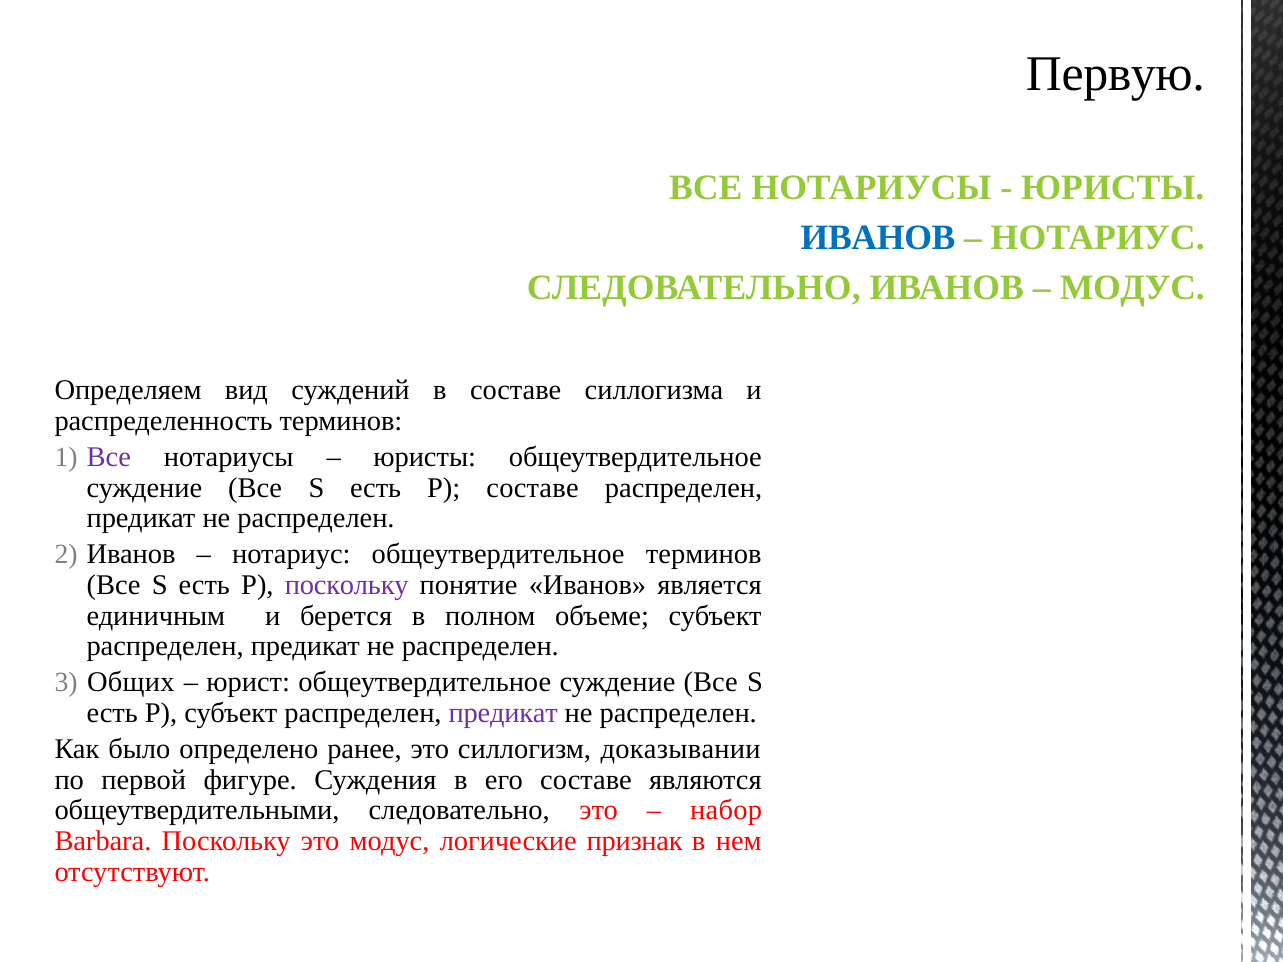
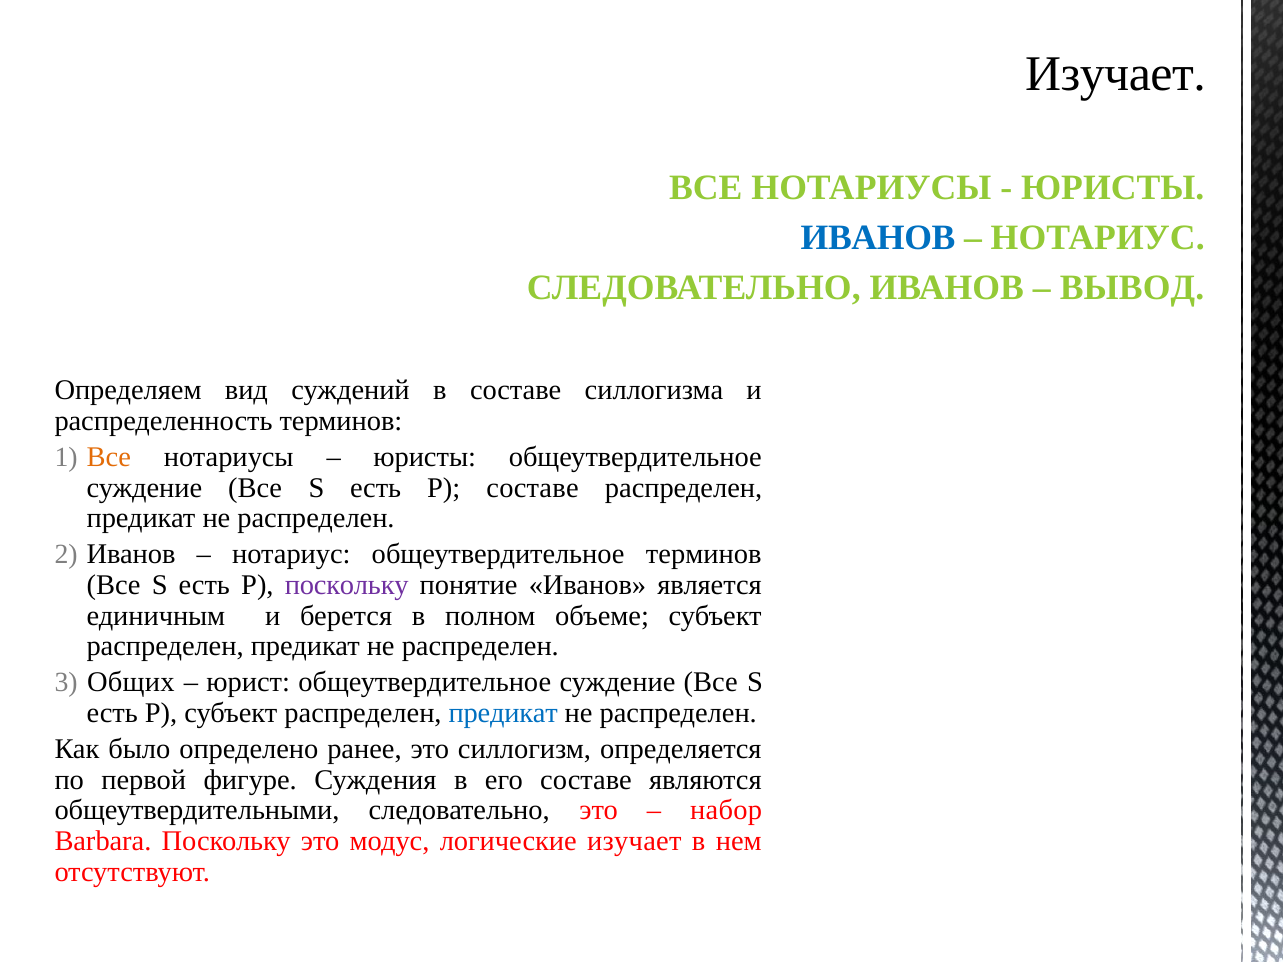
Первую at (1115, 74): Первую -> Изучает
МОДУС at (1132, 288): МОДУС -> ВЫВОД
Все at (109, 457) colour: purple -> orange
предикат at (503, 713) colour: purple -> blue
доказывании: доказывании -> определяется
логические признак: признак -> изучает
